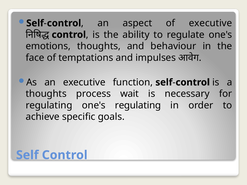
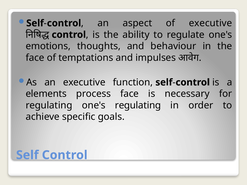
thoughts at (46, 94): thoughts -> elements
process wait: wait -> face
